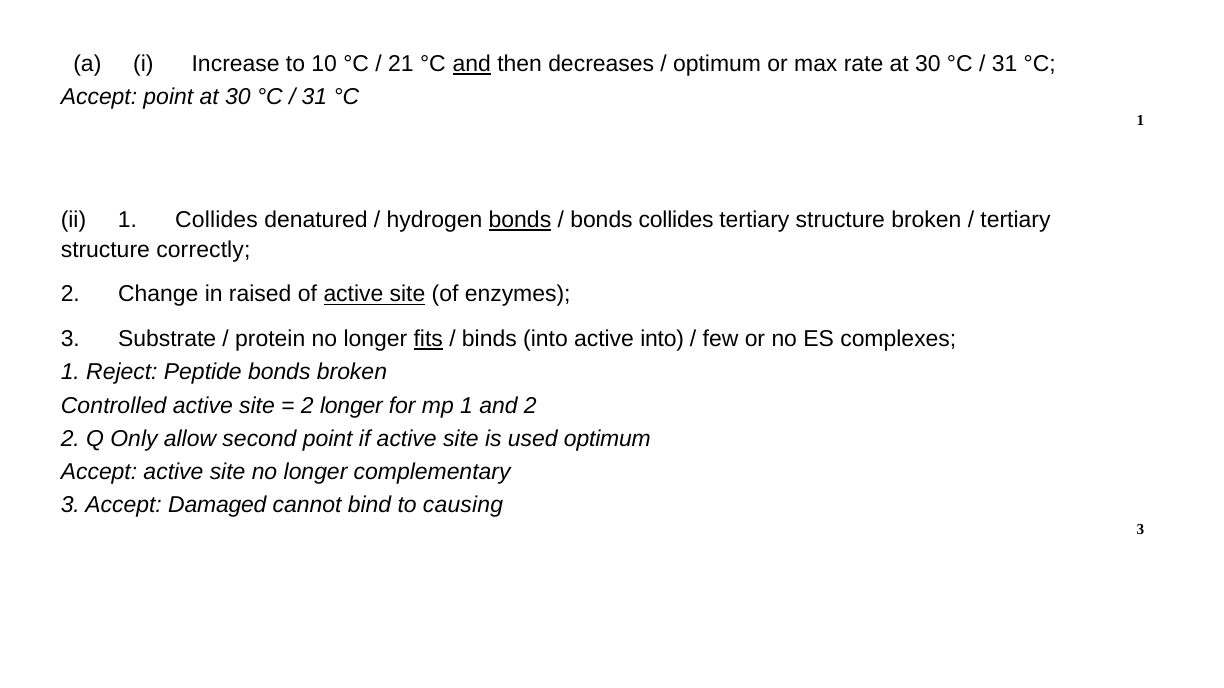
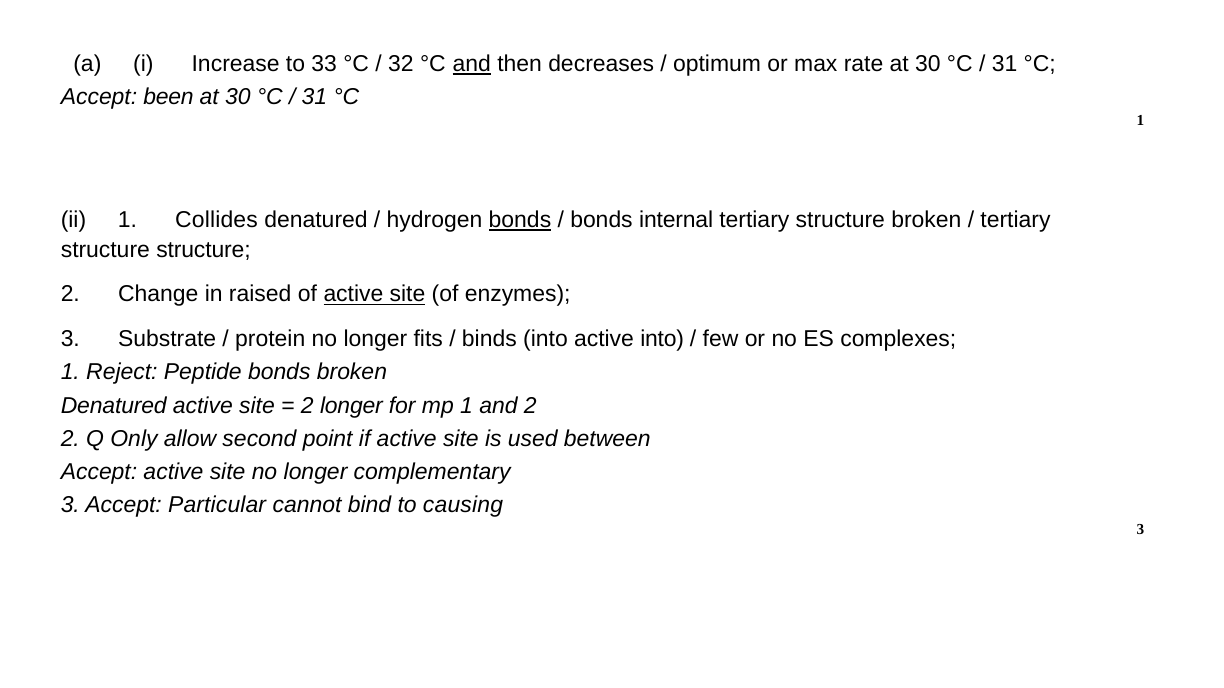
10: 10 -> 33
21: 21 -> 32
Accept point: point -> been
bonds collides: collides -> internal
structure correctly: correctly -> structure
fits underline: present -> none
Controlled at (114, 406): Controlled -> Denatured
used optimum: optimum -> between
Damaged: Damaged -> Particular
